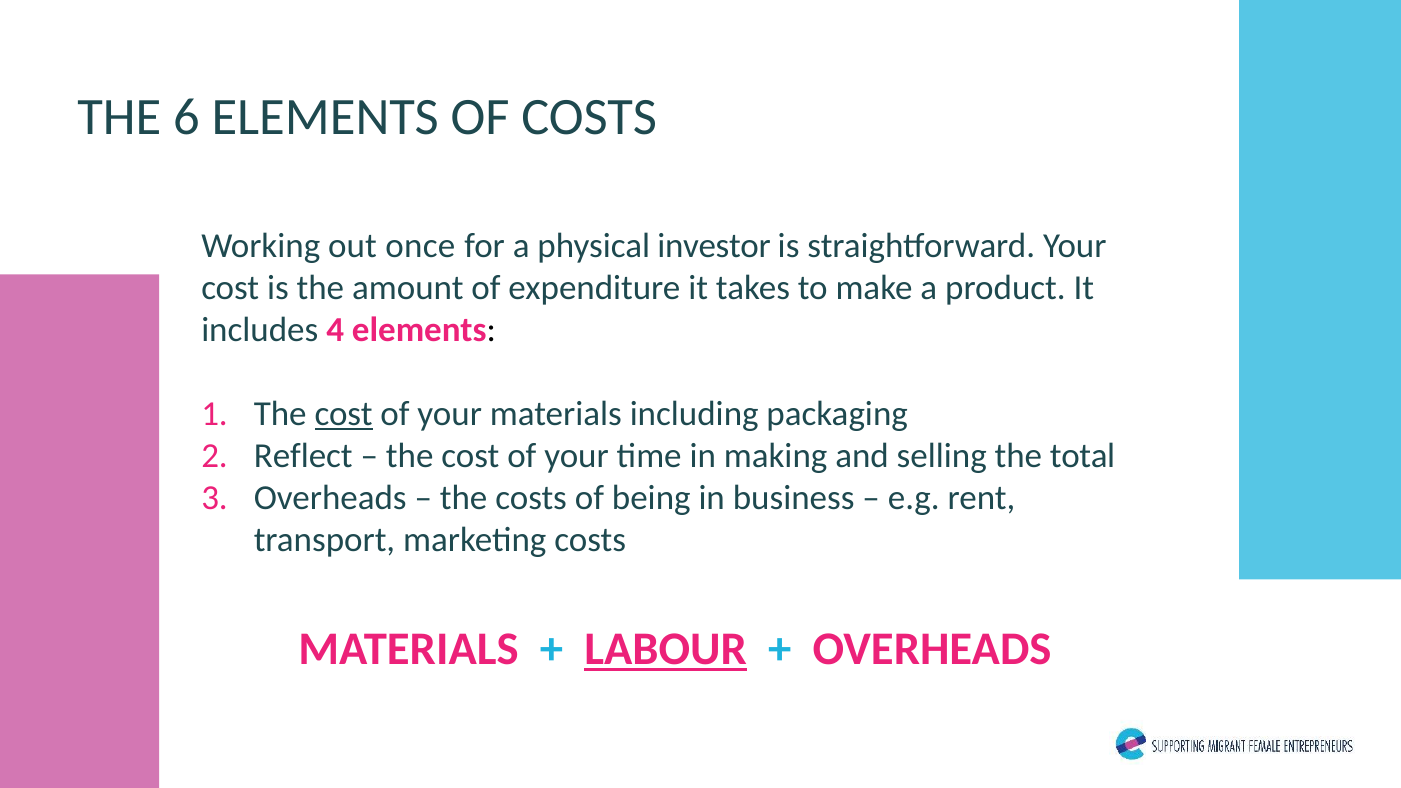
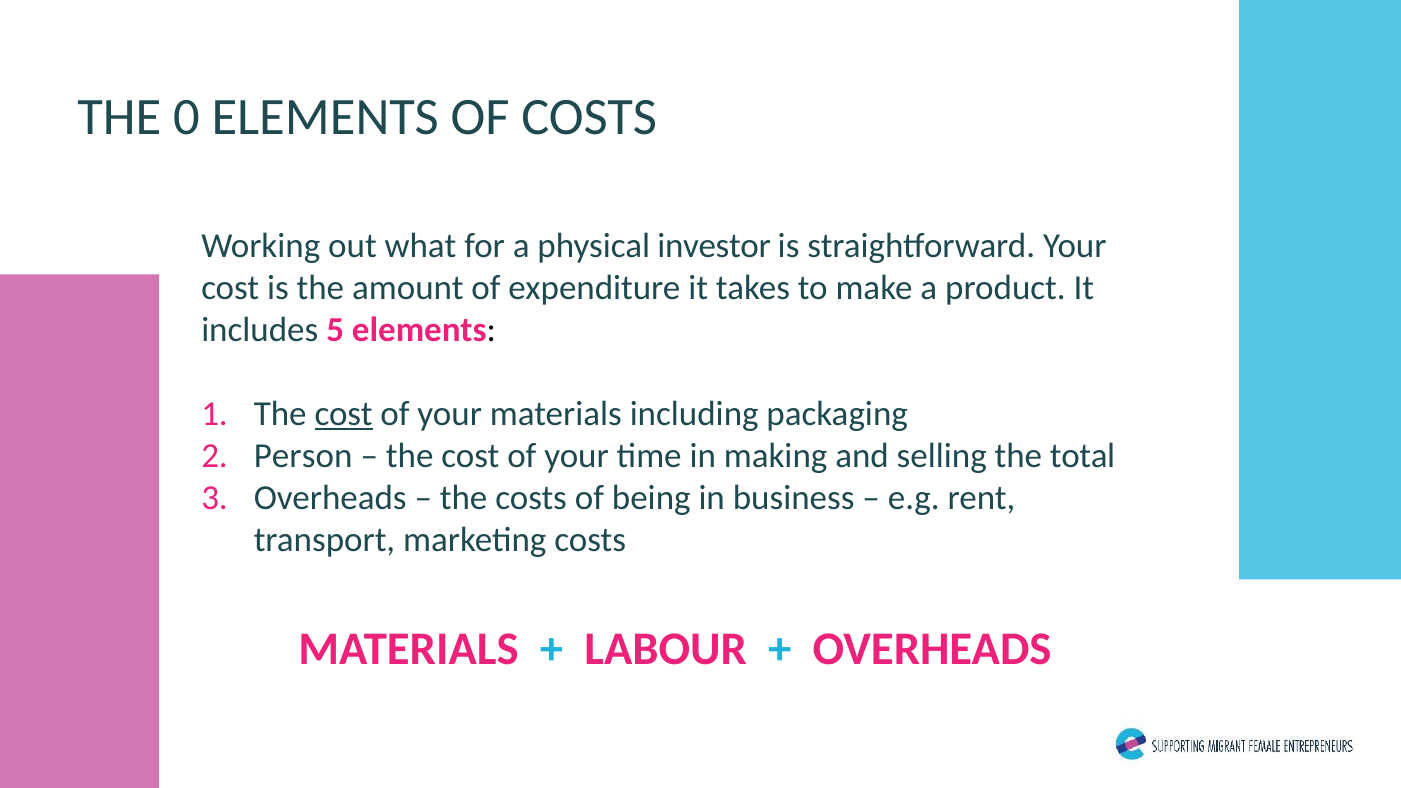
6: 6 -> 0
once: once -> what
4: 4 -> 5
Reflect: Reflect -> Person
LABOUR underline: present -> none
